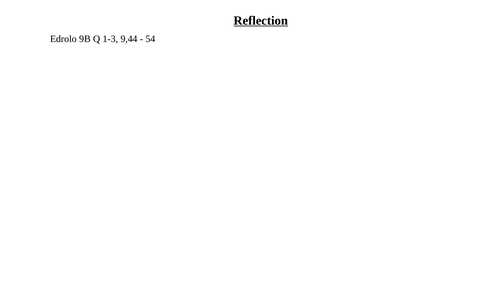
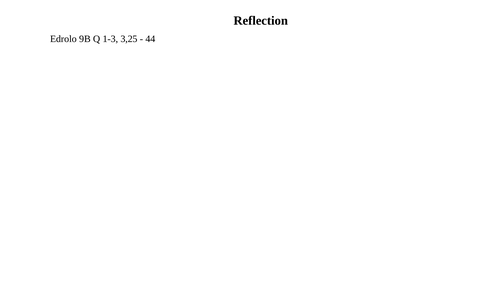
Reflection underline: present -> none
9,44: 9,44 -> 3,25
54: 54 -> 44
